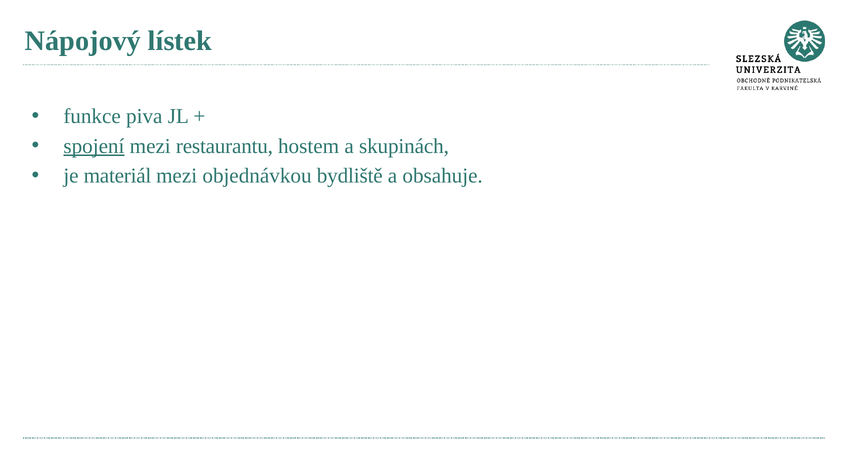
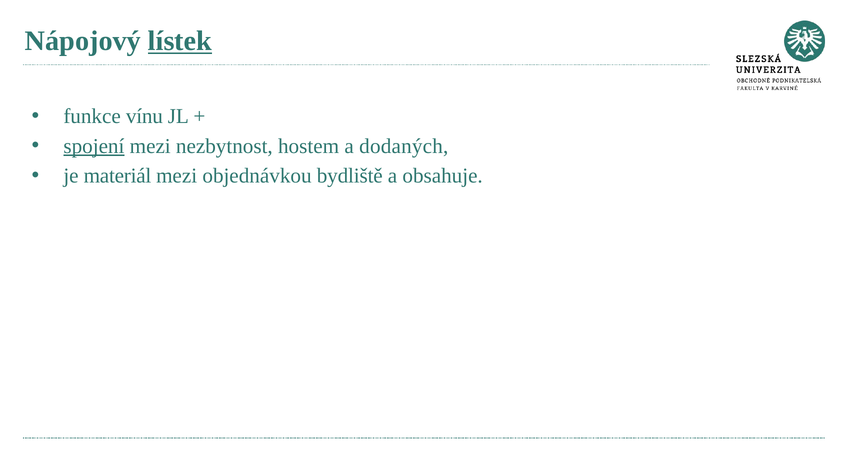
lístek underline: none -> present
piva: piva -> vínu
restaurantu: restaurantu -> nezbytnost
skupinách: skupinách -> dodaných
